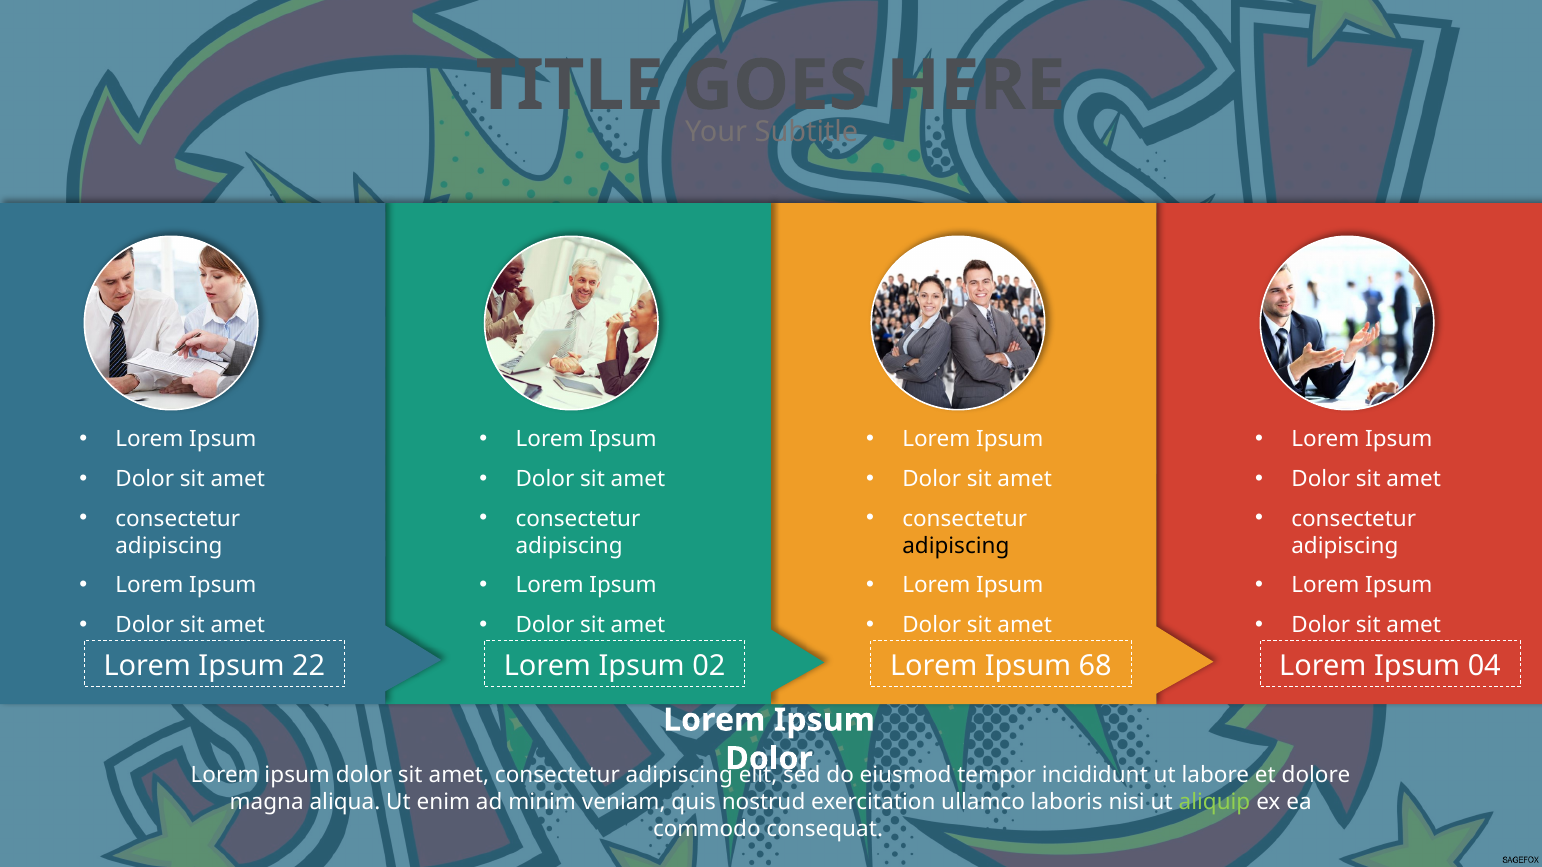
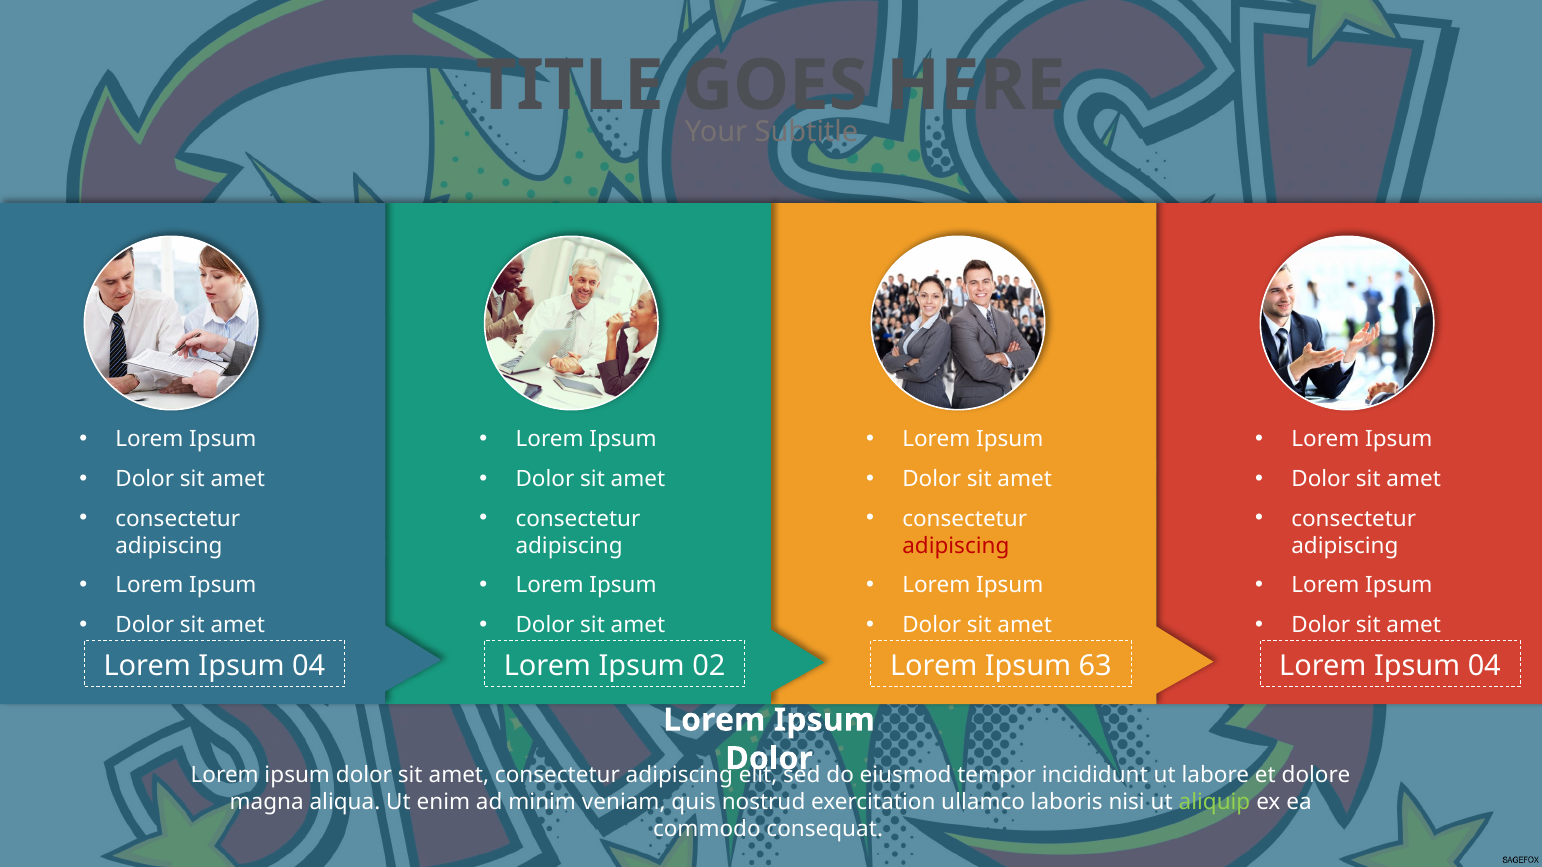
adipiscing at (956, 546) colour: black -> red
22 at (309, 666): 22 -> 04
68: 68 -> 63
